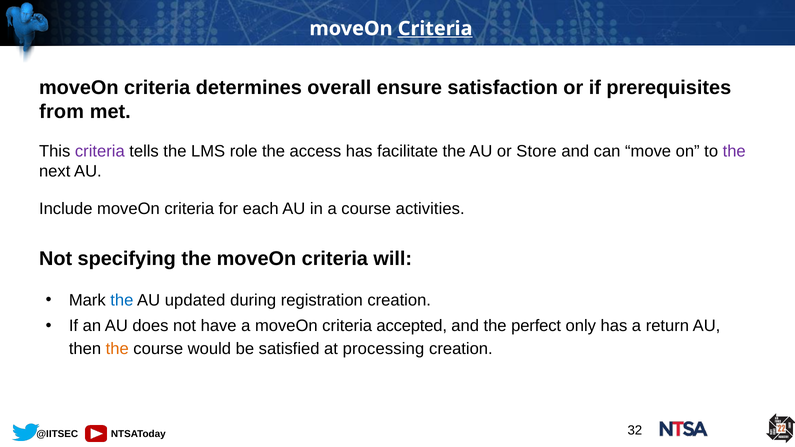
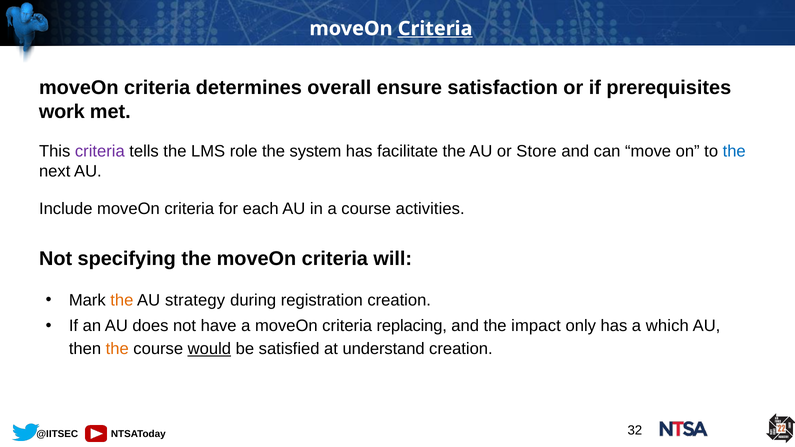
from: from -> work
access: access -> system
the at (734, 151) colour: purple -> blue
the at (122, 300) colour: blue -> orange
updated: updated -> strategy
accepted: accepted -> replacing
perfect: perfect -> impact
return: return -> which
would underline: none -> present
processing: processing -> understand
